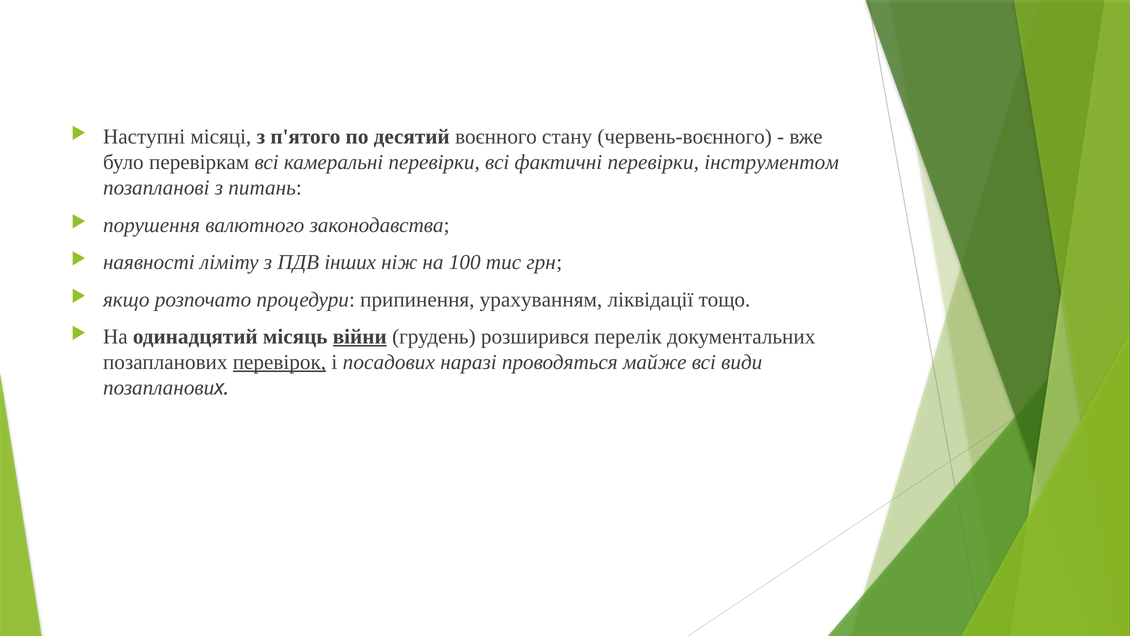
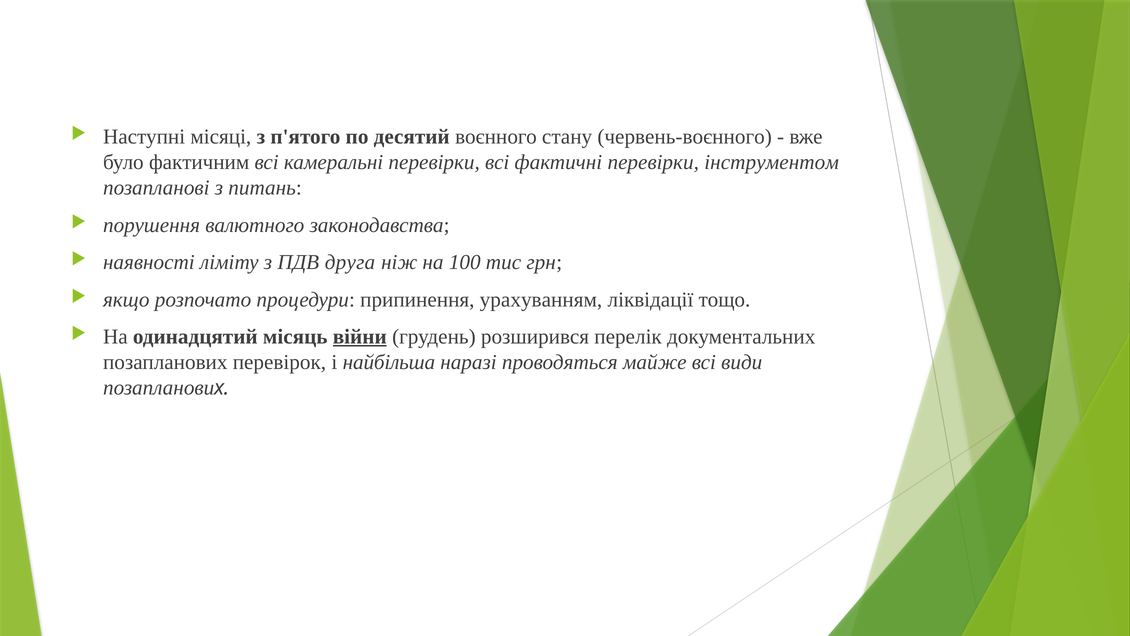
перевіркам: перевіркам -> фактичним
інших: інших -> друга
перевірок underline: present -> none
посадових: посадових -> найбільша
